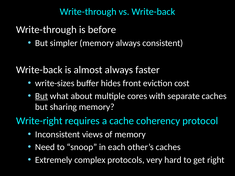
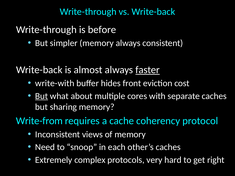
faster underline: none -> present
write-sizes: write-sizes -> write-with
Write-right: Write-right -> Write-from
